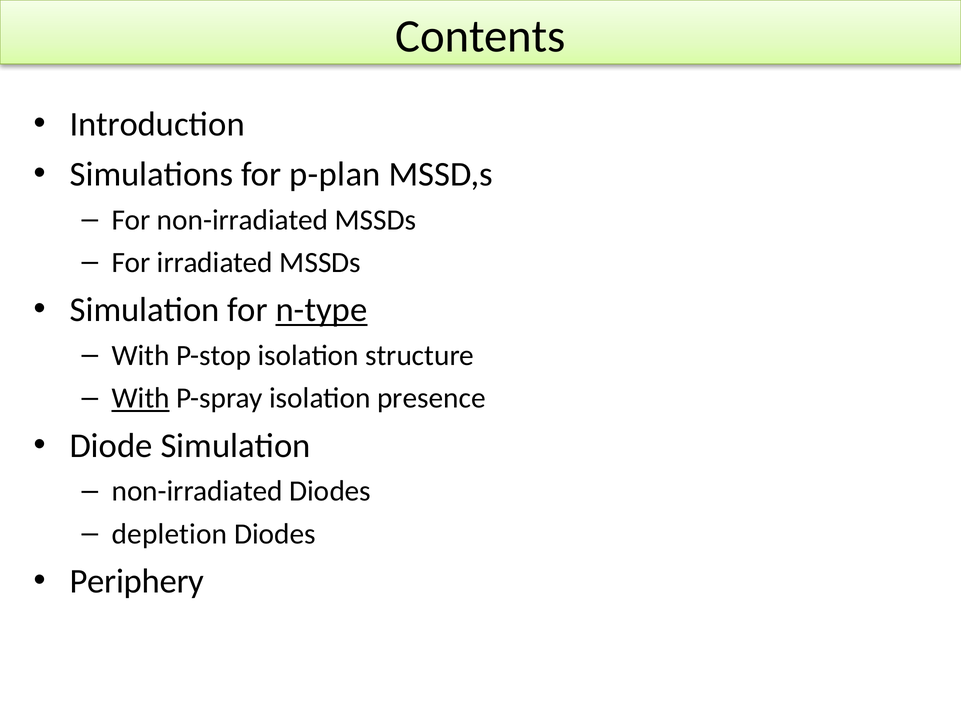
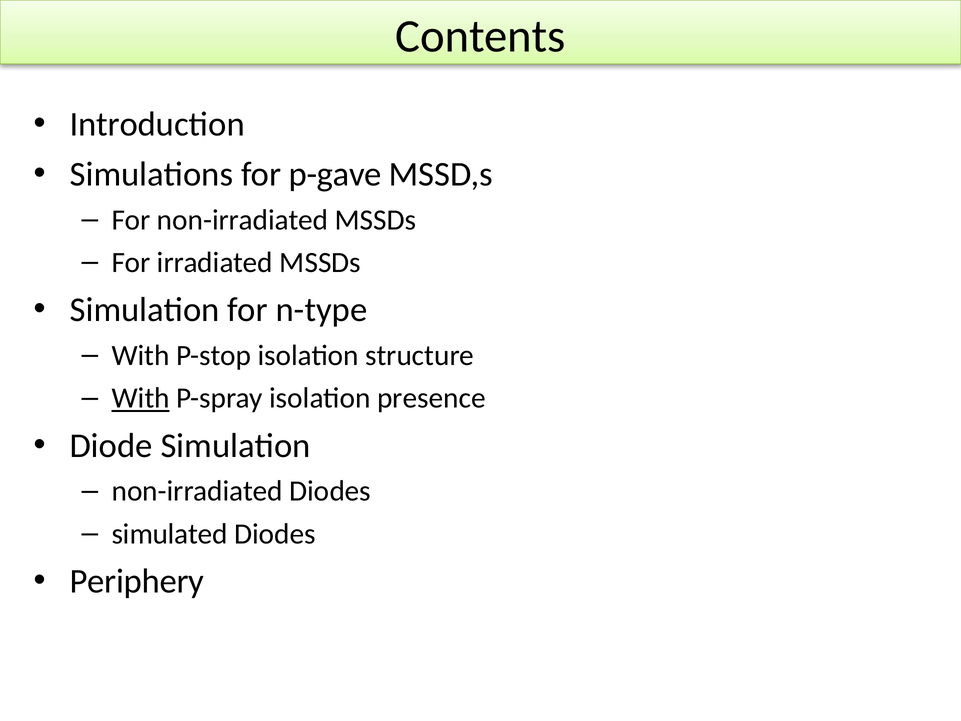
p-plan: p-plan -> p-gave
n-type underline: present -> none
depletion: depletion -> simulated
